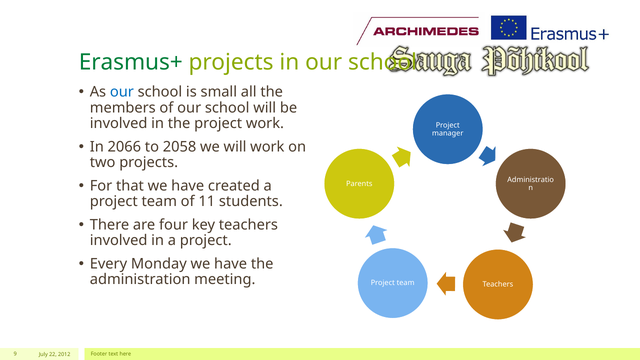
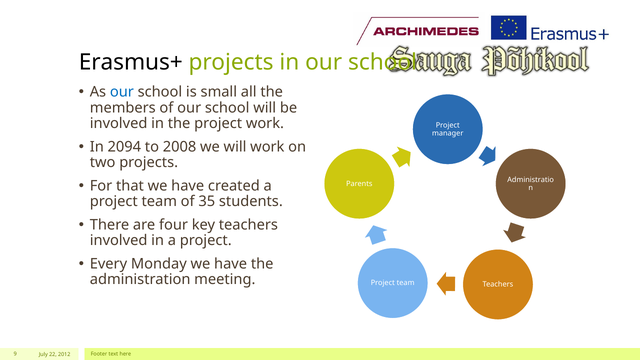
Erasmus+ colour: green -> black
2066: 2066 -> 2094
2058: 2058 -> 2008
11: 11 -> 35
